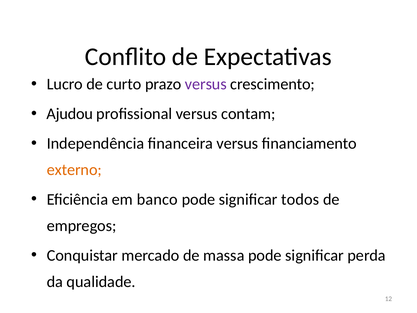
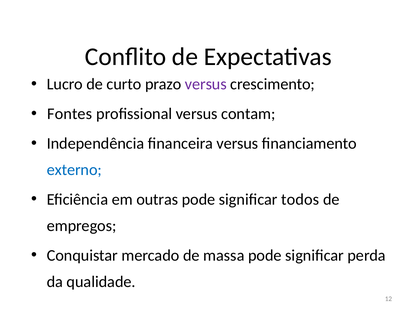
Ajudou: Ajudou -> Fontes
externo colour: orange -> blue
banco: banco -> outras
